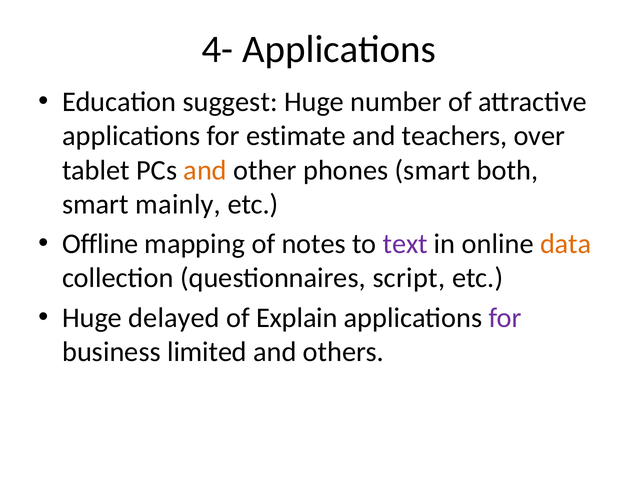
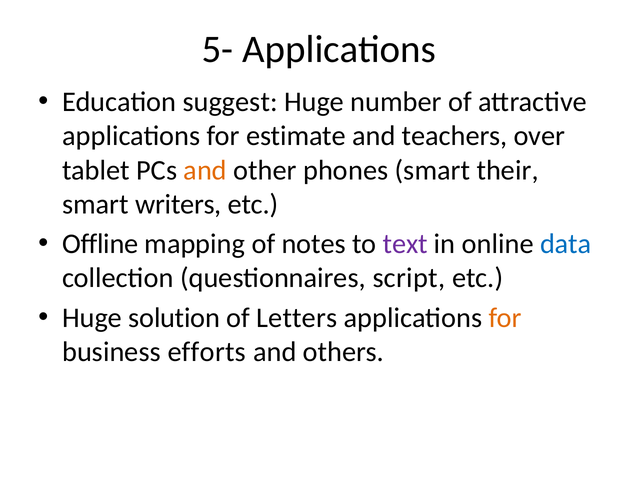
4-: 4- -> 5-
both: both -> their
mainly: mainly -> writers
data colour: orange -> blue
delayed: delayed -> solution
Explain: Explain -> Letters
for at (505, 318) colour: purple -> orange
limited: limited -> efforts
